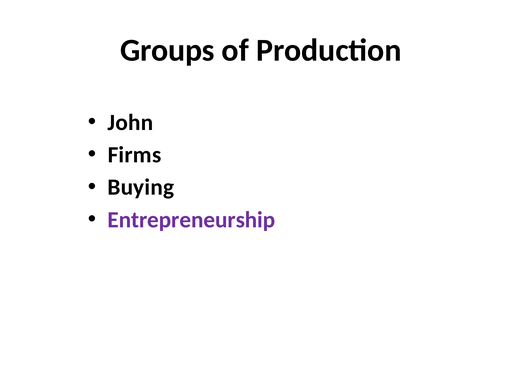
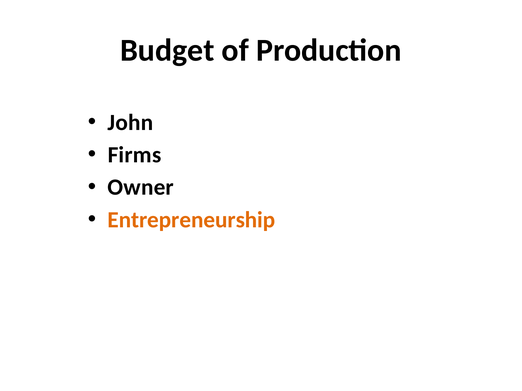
Groups: Groups -> Budget
Buying: Buying -> Owner
Entrepreneurship colour: purple -> orange
